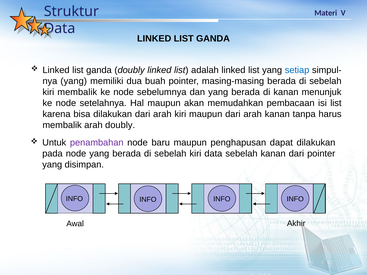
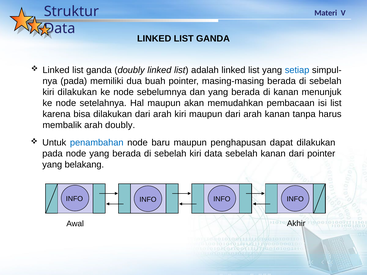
yang at (74, 81): yang -> pada
kiri membalik: membalik -> dilakukan
penambahan colour: purple -> blue
disimpan: disimpan -> belakang
